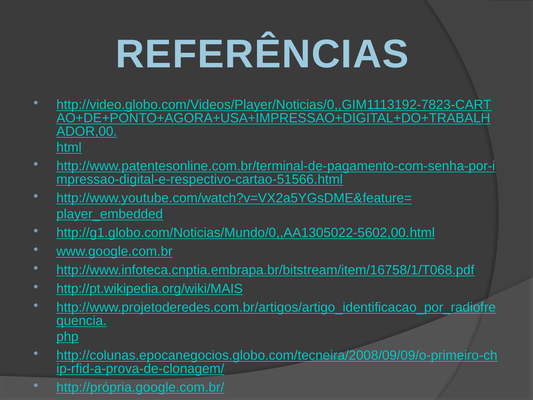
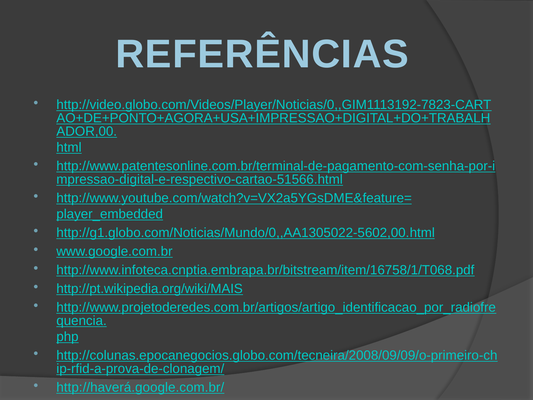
http://própria.google.com.br/: http://própria.google.com.br/ -> http://haverá.google.com.br/
